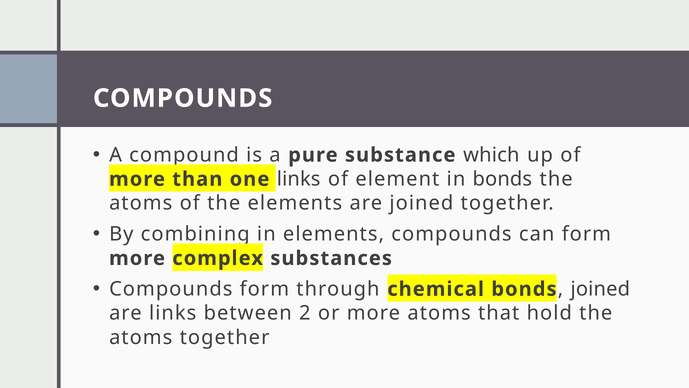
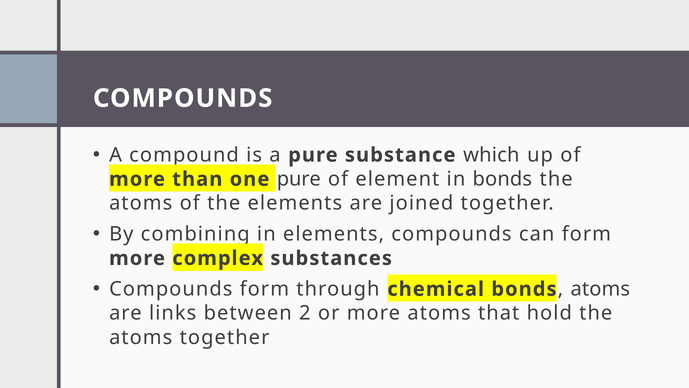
one links: links -> pure
joined at (600, 289): joined -> atoms
